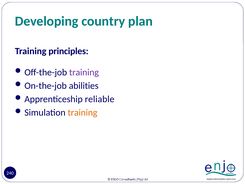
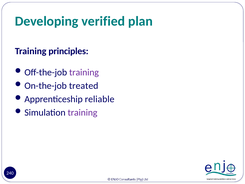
country: country -> verified
abilities: abilities -> treated
training at (83, 112) colour: orange -> purple
